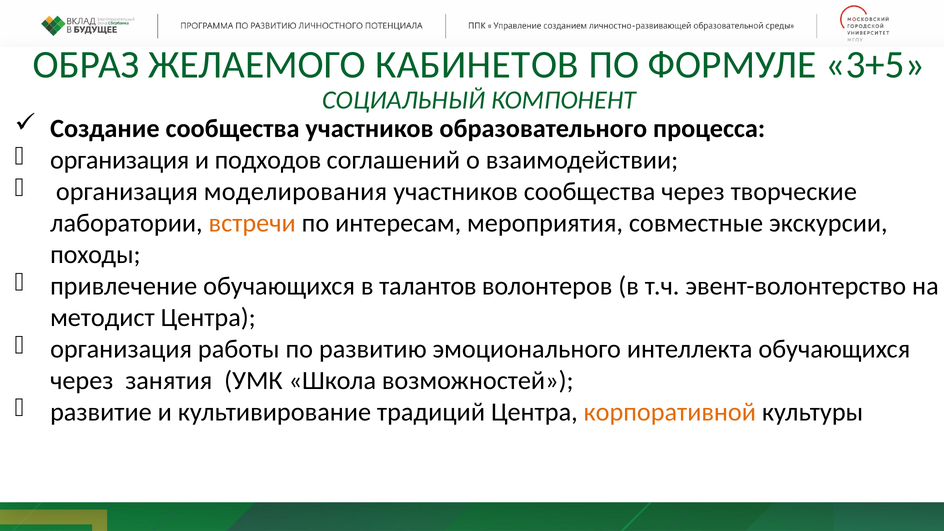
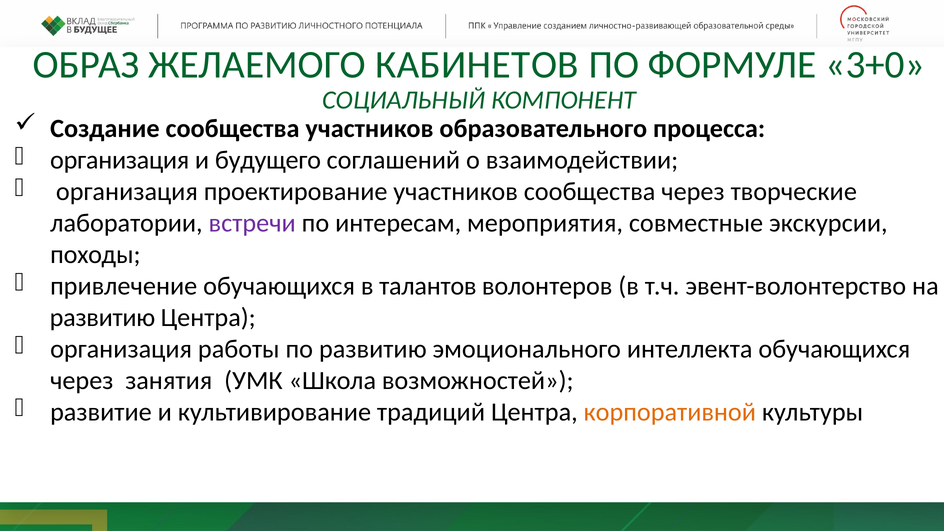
3+5: 3+5 -> 3+0
подходов: подходов -> будущего
моделирования: моделирования -> проектирование
встречи colour: orange -> purple
методист at (102, 318): методист -> развитию
